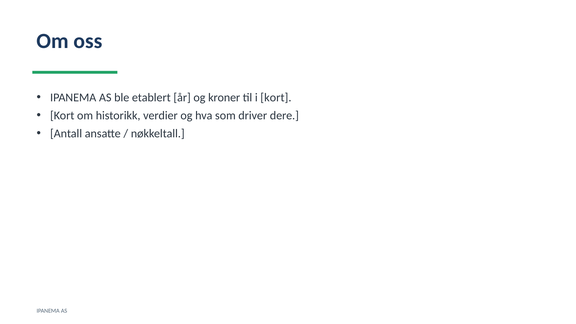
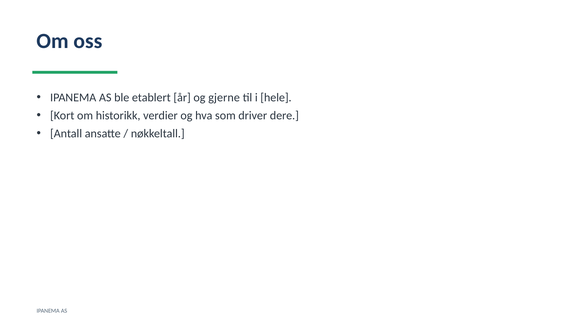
kroner: kroner -> gjerne
i kort: kort -> hele
